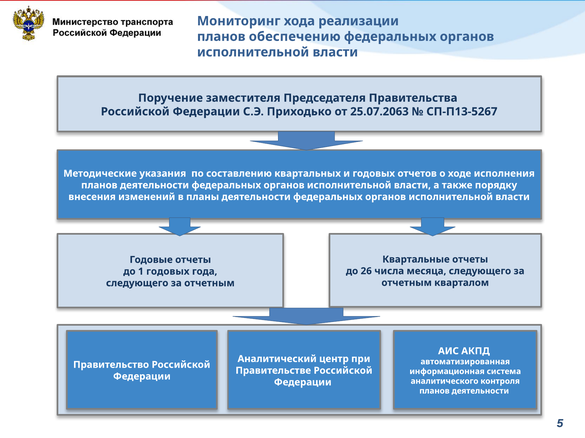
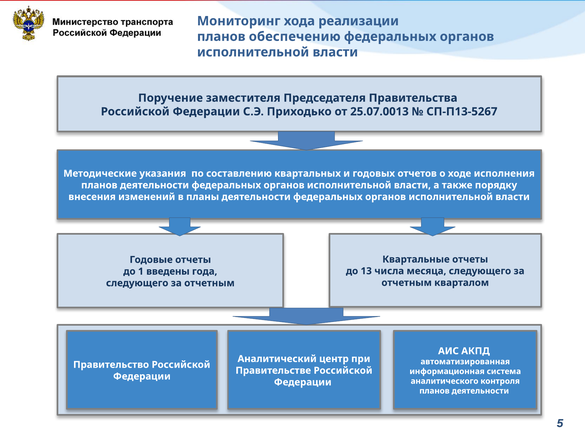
25.07.2063: 25.07.2063 -> 25.07.0013
26: 26 -> 13
1 годовых: годовых -> введены
